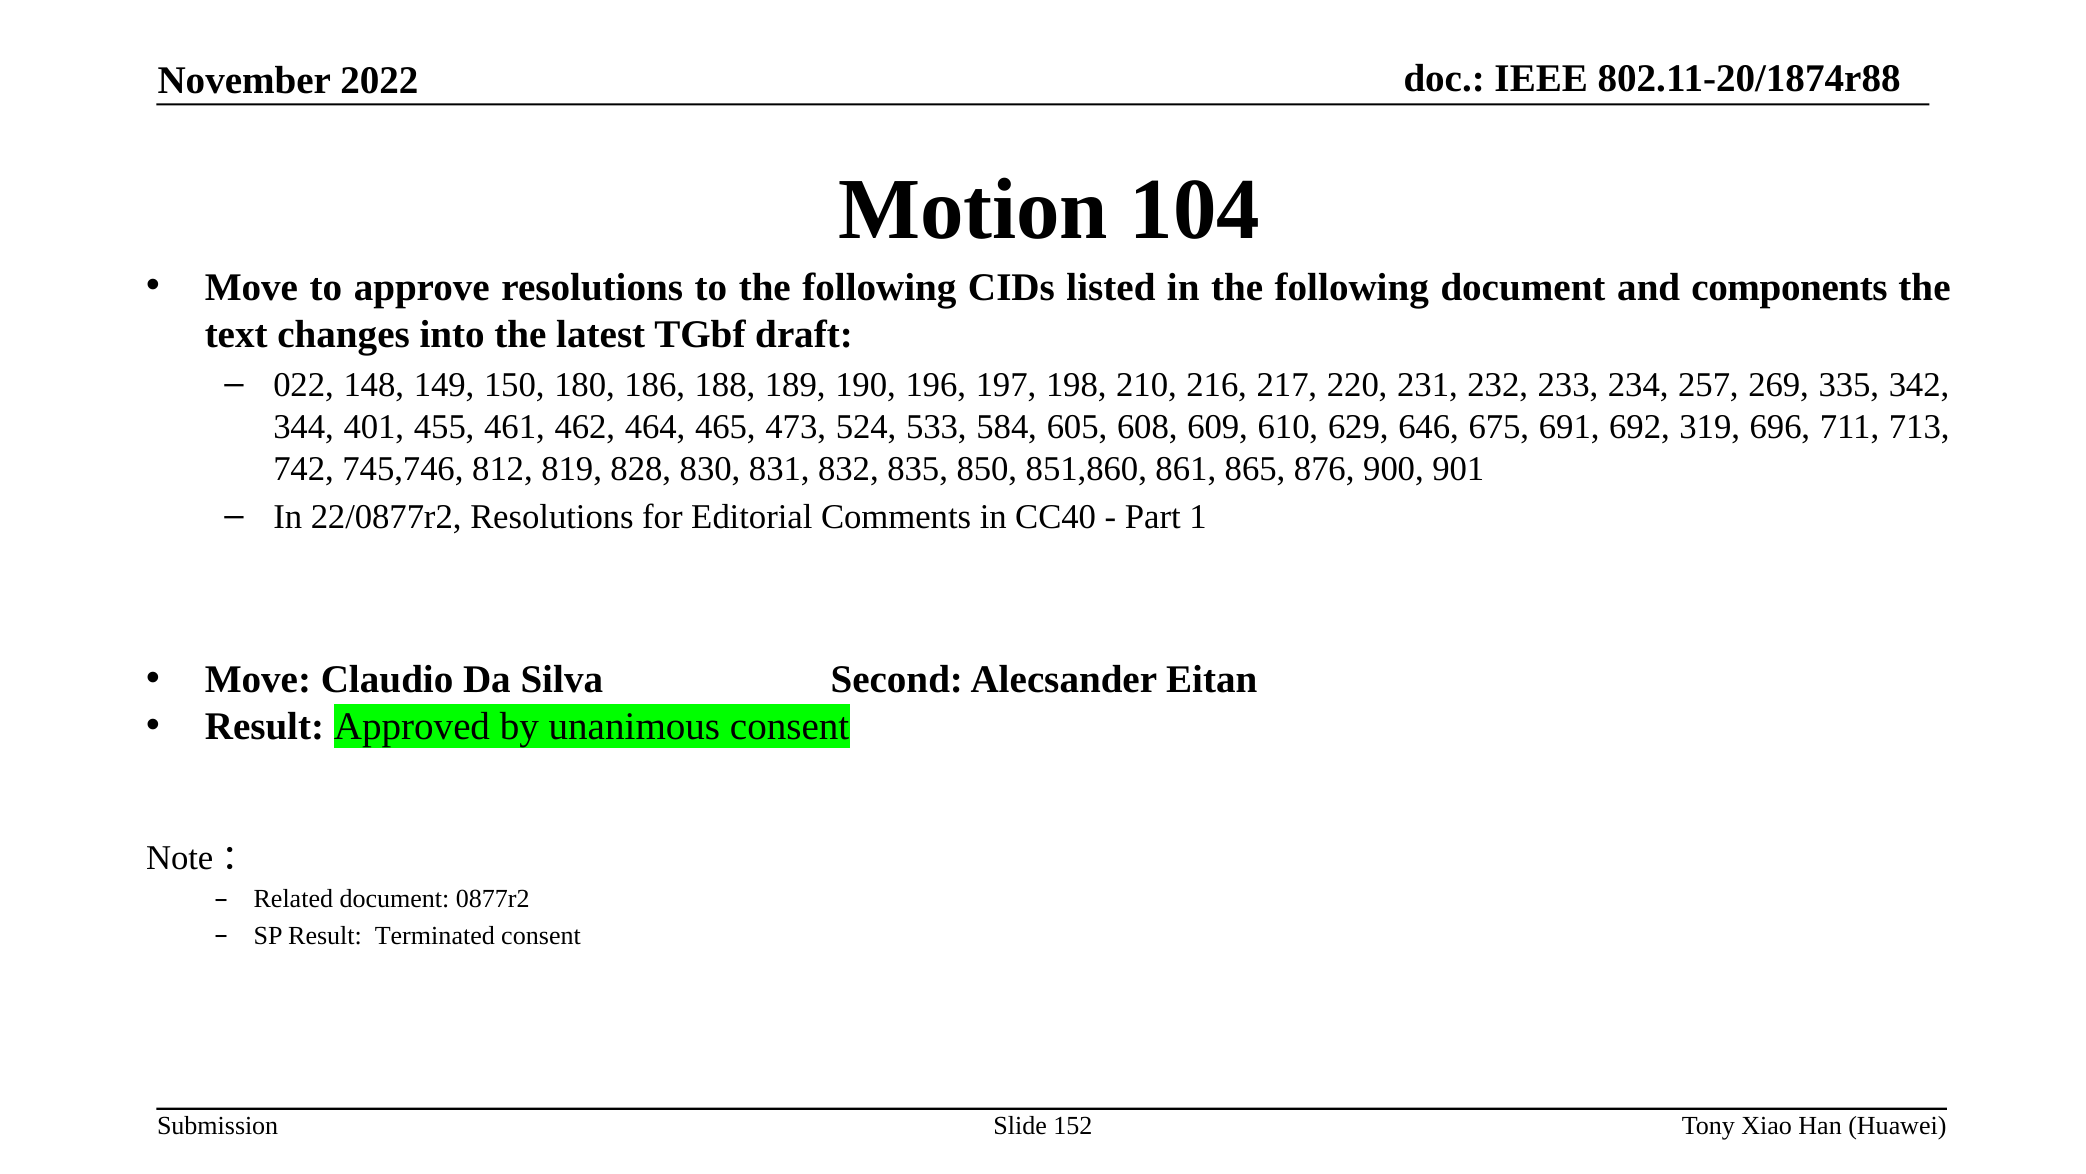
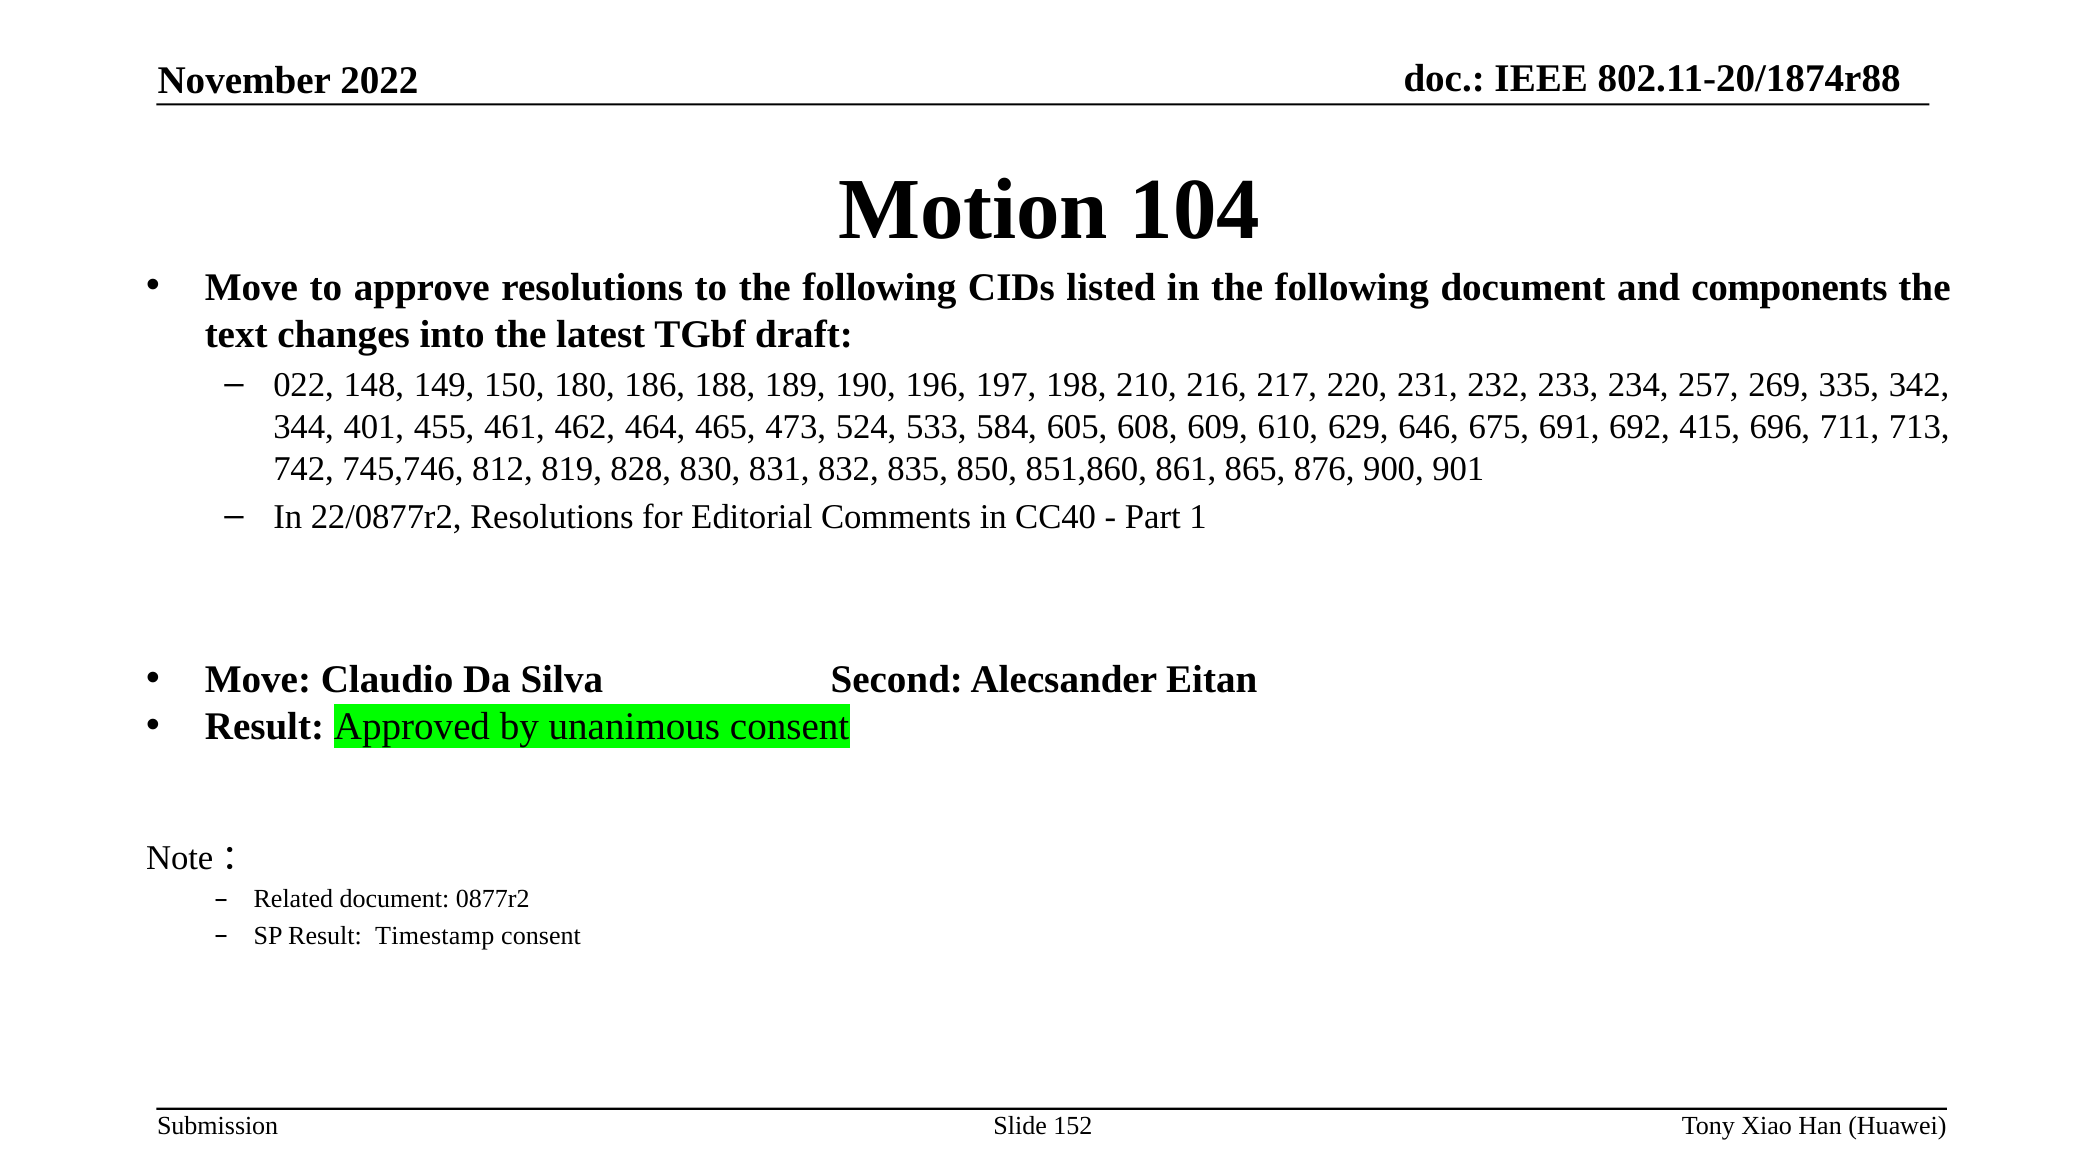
319: 319 -> 415
Terminated: Terminated -> Timestamp
